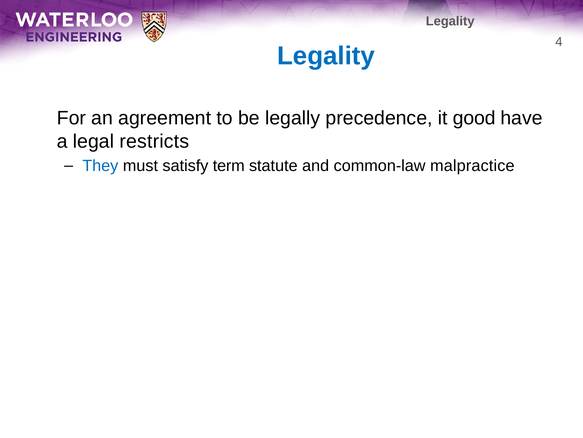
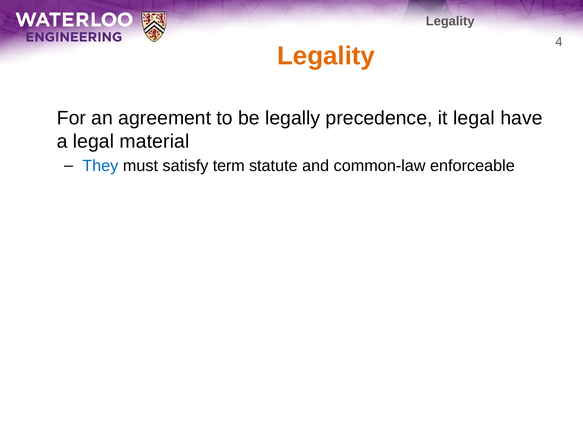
Legality at (326, 56) colour: blue -> orange
it good: good -> legal
restricts: restricts -> material
malpractice: malpractice -> enforceable
